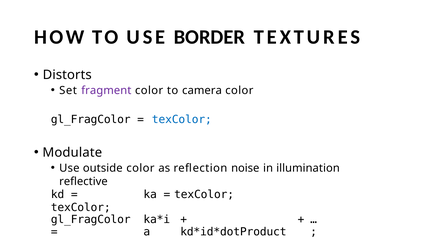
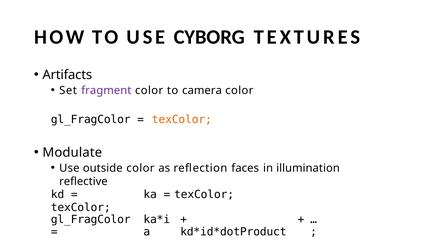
BORDER: BORDER -> CYBORG
Distorts: Distorts -> Artifacts
texColor at (182, 120) colour: blue -> orange
noise: noise -> faces
